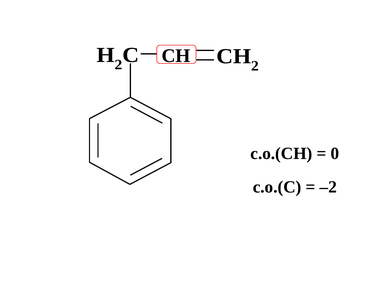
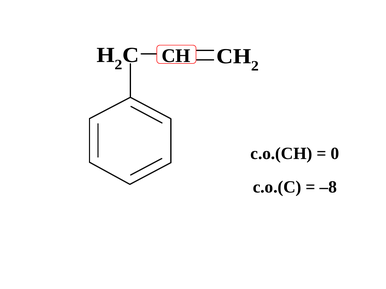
‒2: ‒2 -> ‒8
